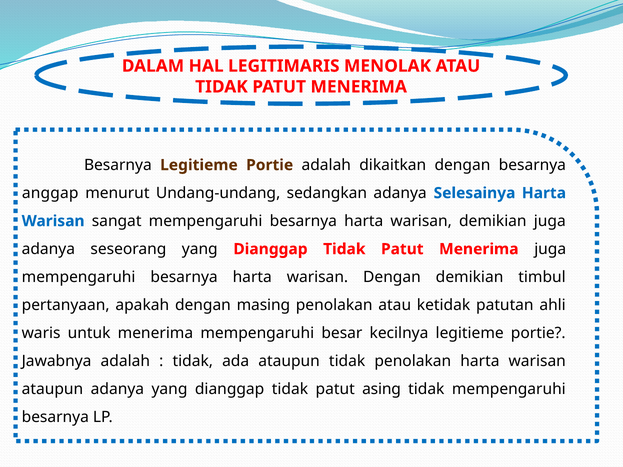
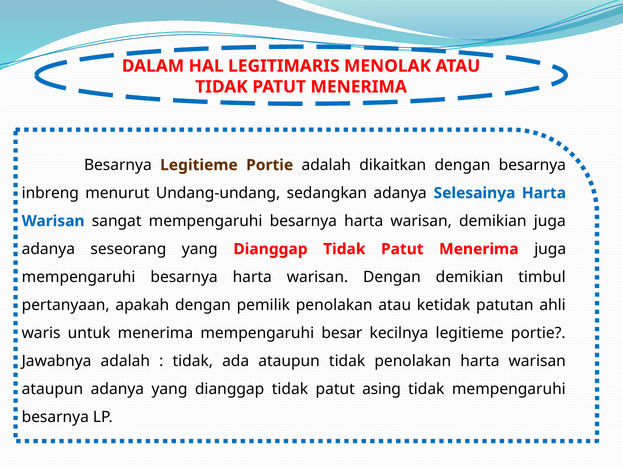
anggap: anggap -> inbreng
masing: masing -> pemilik
